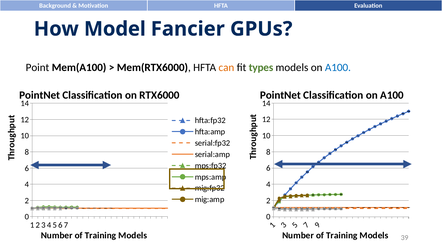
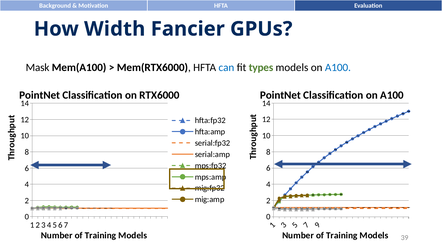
Model: Model -> Width
Point: Point -> Mask
can colour: orange -> blue
